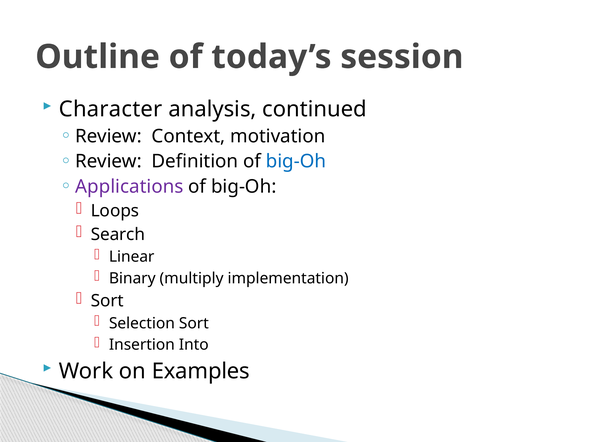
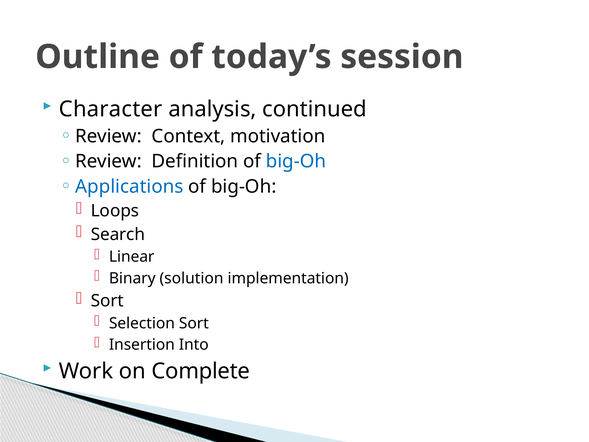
Applications colour: purple -> blue
multiply: multiply -> solution
Examples: Examples -> Complete
